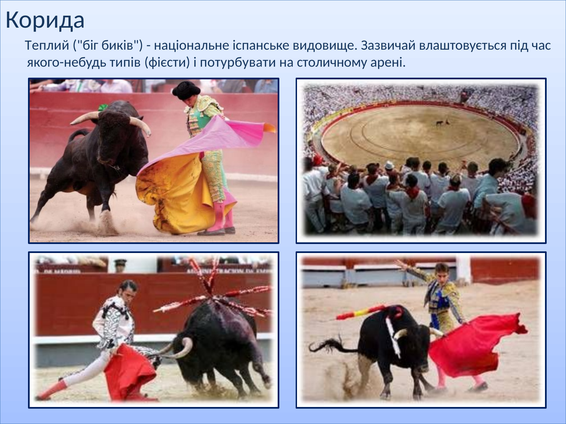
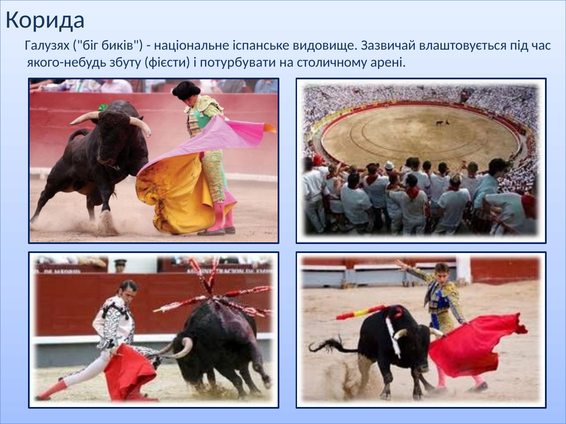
Теплий: Теплий -> Галузях
типів: типів -> збуту
